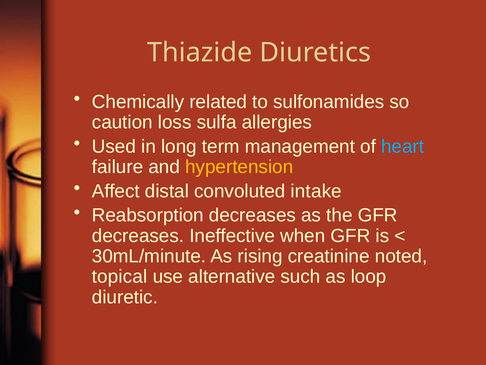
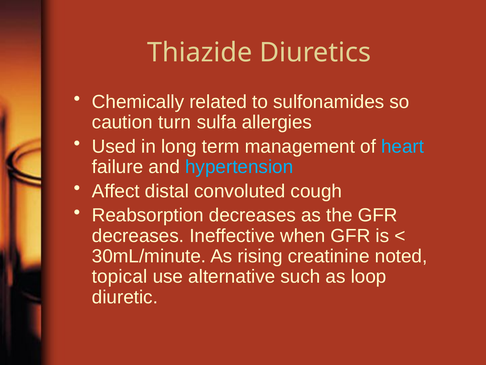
loss: loss -> turn
hypertension colour: yellow -> light blue
intake: intake -> cough
